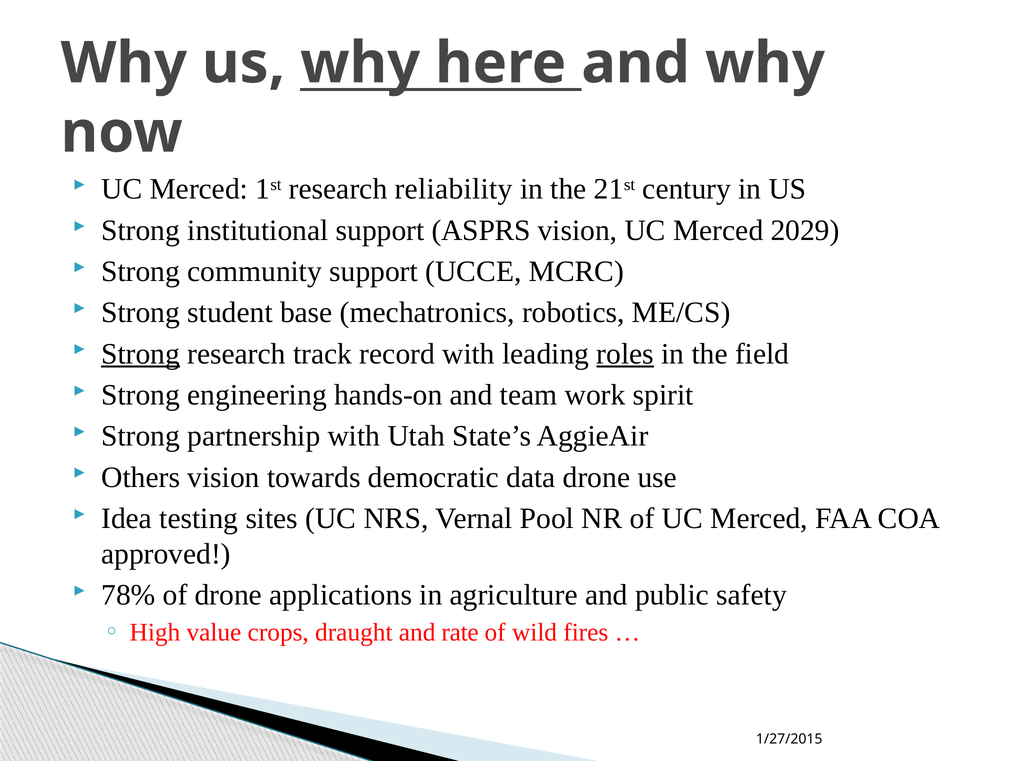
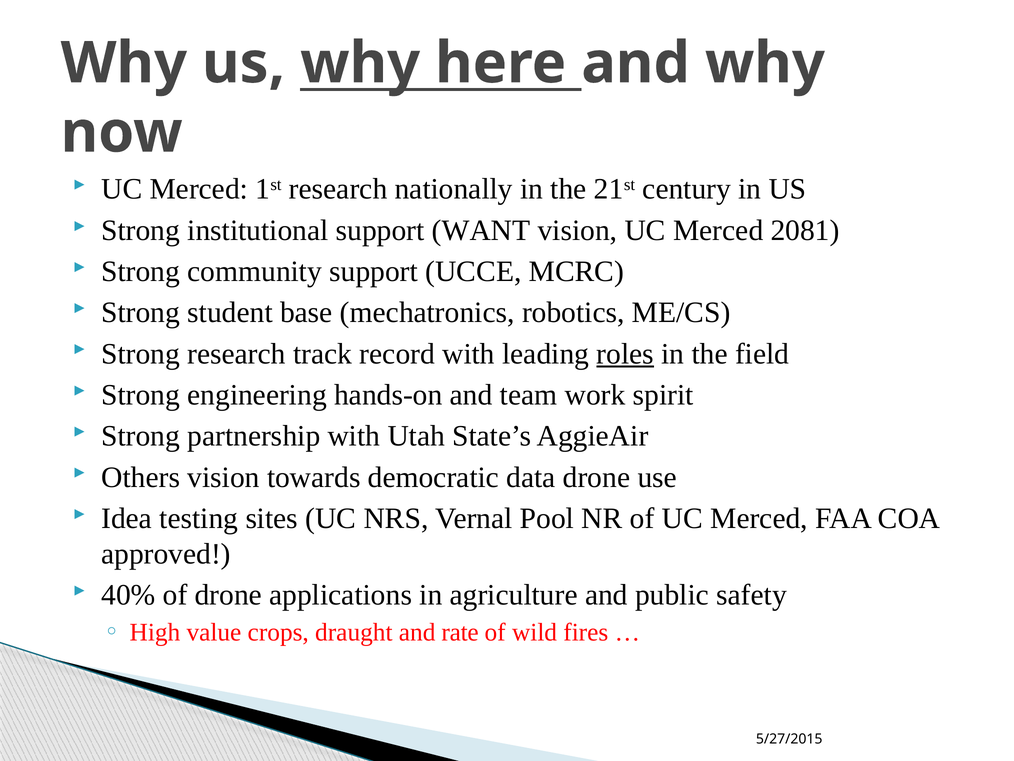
reliability: reliability -> nationally
ASPRS: ASPRS -> WANT
2029: 2029 -> 2081
Strong at (141, 354) underline: present -> none
78%: 78% -> 40%
1/27/2015: 1/27/2015 -> 5/27/2015
